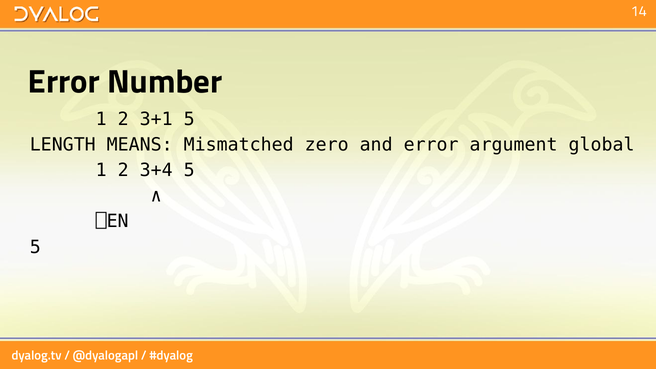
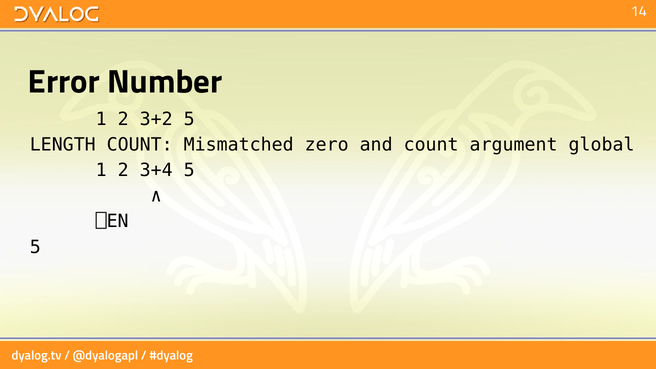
3+1: 3+1 -> 3+2
LENGTH MEANS: MEANS -> COUNT
and error: error -> count
